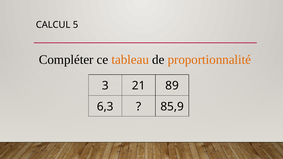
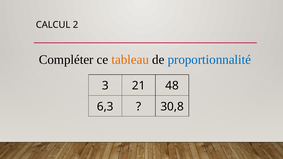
5: 5 -> 2
proportionnalité colour: orange -> blue
89: 89 -> 48
85,9: 85,9 -> 30,8
